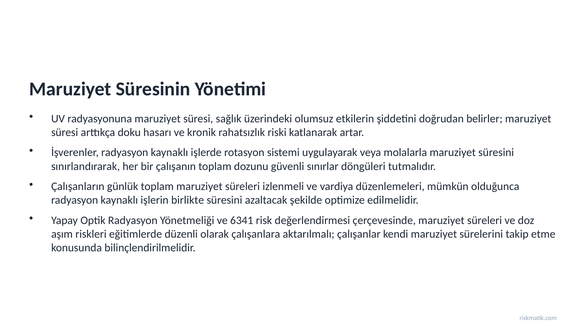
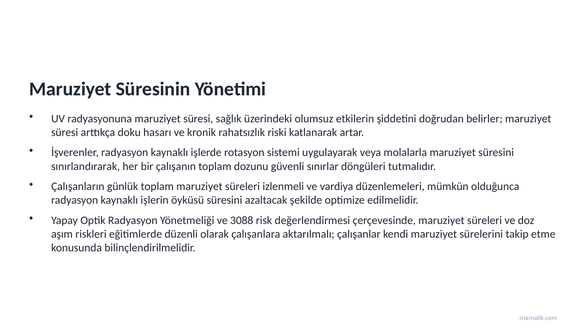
birlikte: birlikte -> öyküsü
6341: 6341 -> 3088
